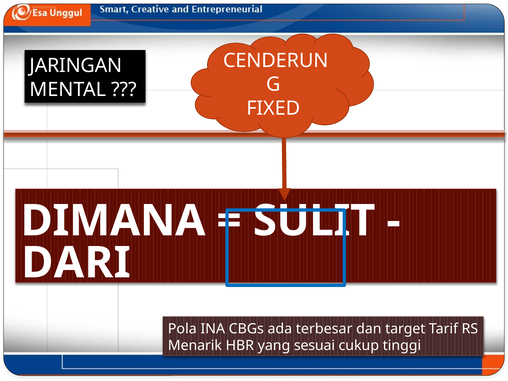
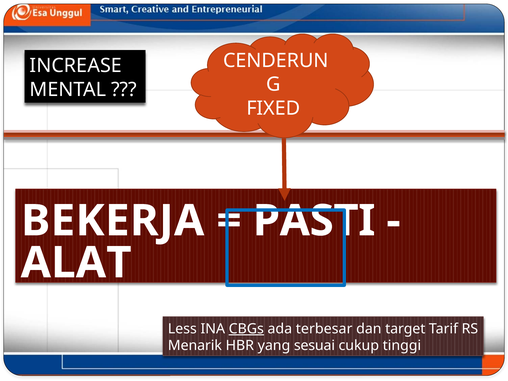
JARINGAN: JARINGAN -> INCREASE
DIMANA: DIMANA -> BEKERJA
SULIT: SULIT -> PASTI
DARI: DARI -> ALAT
Pola: Pola -> Less
CBGs underline: none -> present
